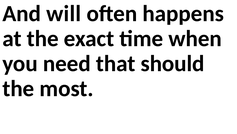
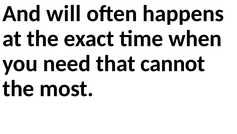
should: should -> cannot
